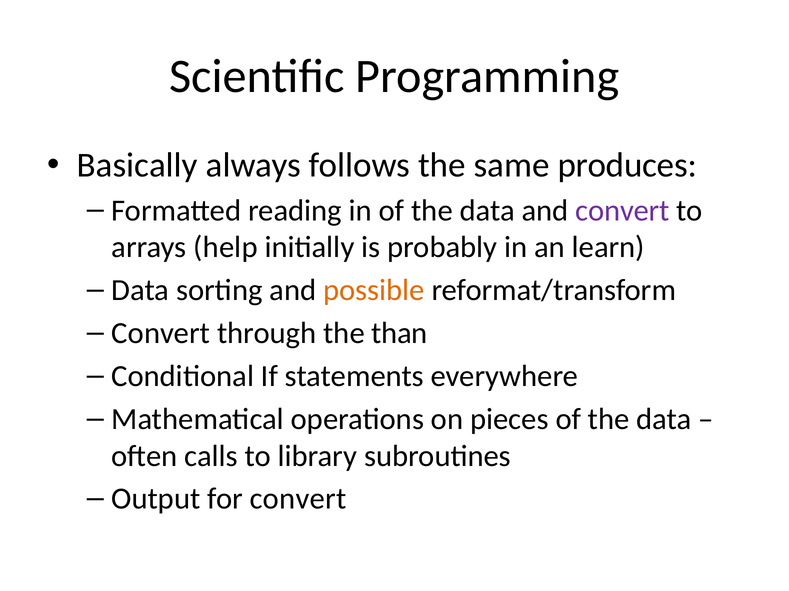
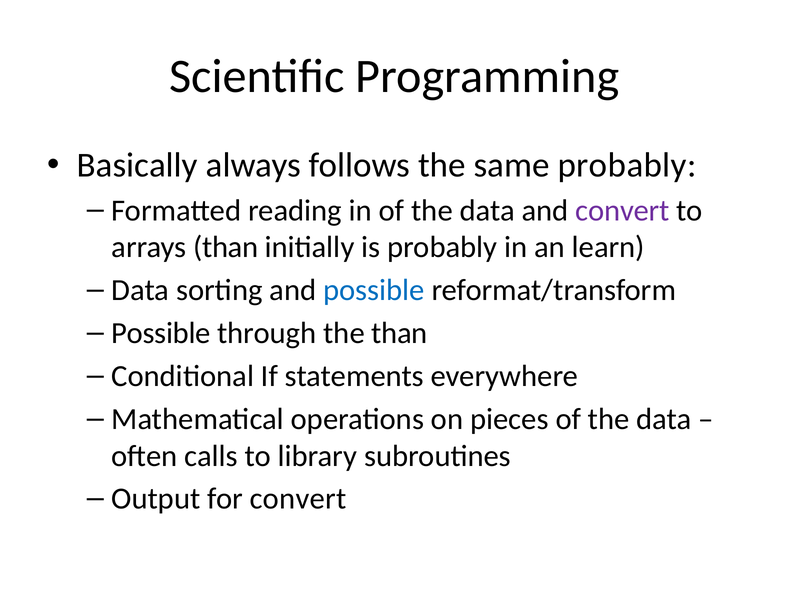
same produces: produces -> probably
arrays help: help -> than
possible at (374, 291) colour: orange -> blue
Convert at (161, 334): Convert -> Possible
